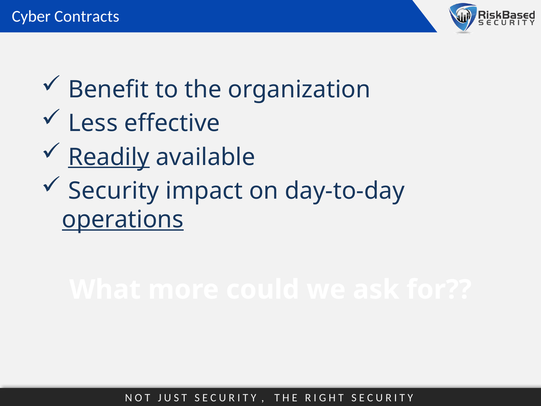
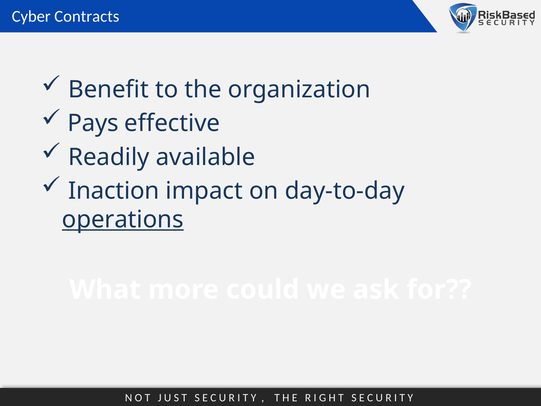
Less: Less -> Pays
Readily underline: present -> none
Security: Security -> Inaction
